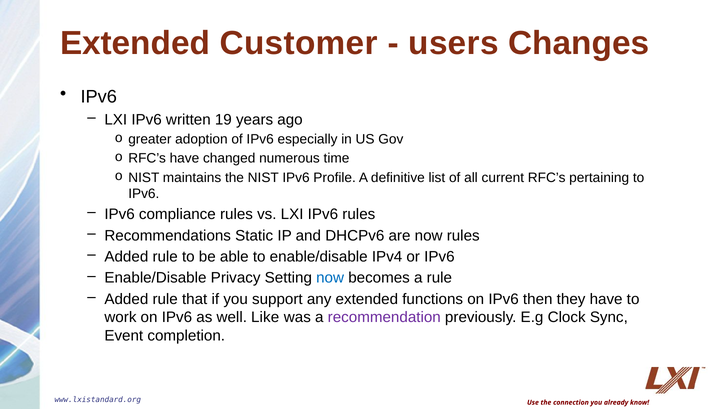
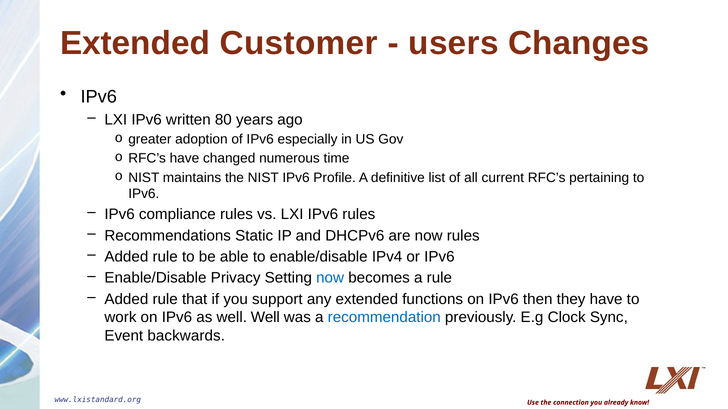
19: 19 -> 80
well Like: Like -> Well
recommendation colour: purple -> blue
completion: completion -> backwards
